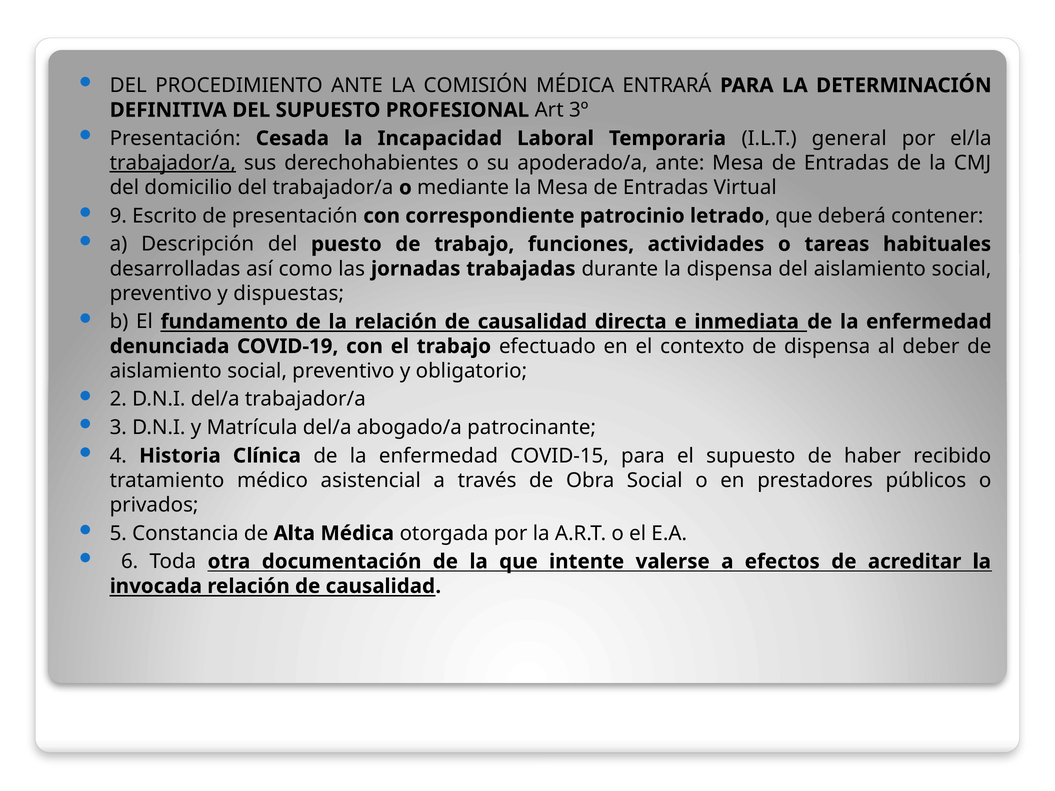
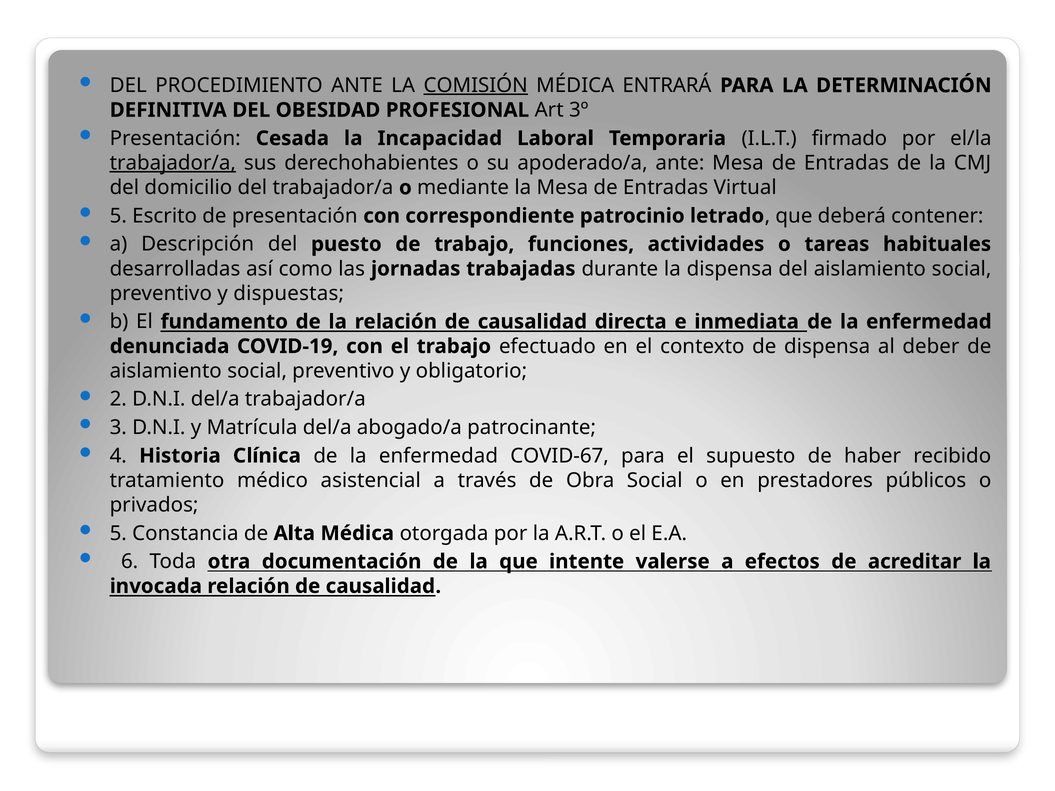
COMISIÓN underline: none -> present
DEL SUPUESTO: SUPUESTO -> OBESIDAD
general: general -> firmado
9 at (118, 216): 9 -> 5
COVID-15: COVID-15 -> COVID-67
